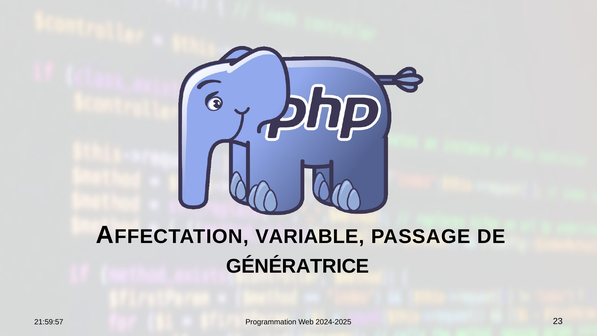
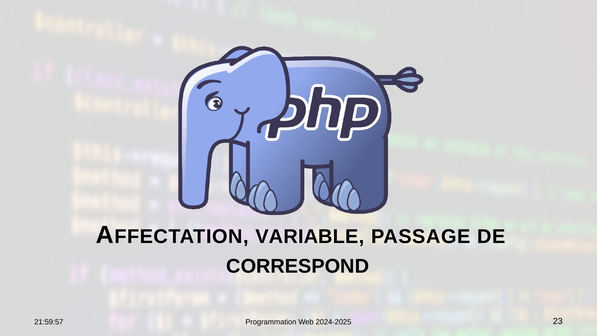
GÉNÉRATRICE: GÉNÉRATRICE -> CORRESPOND
